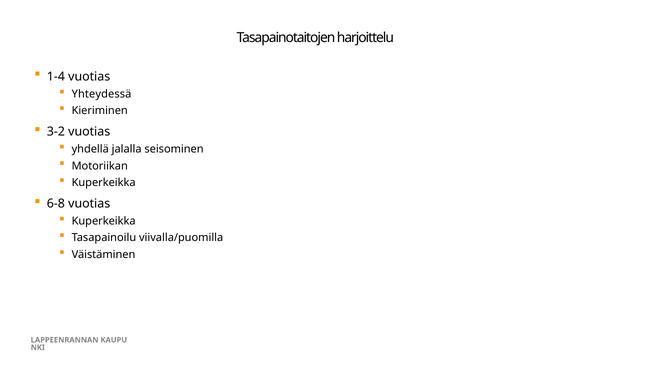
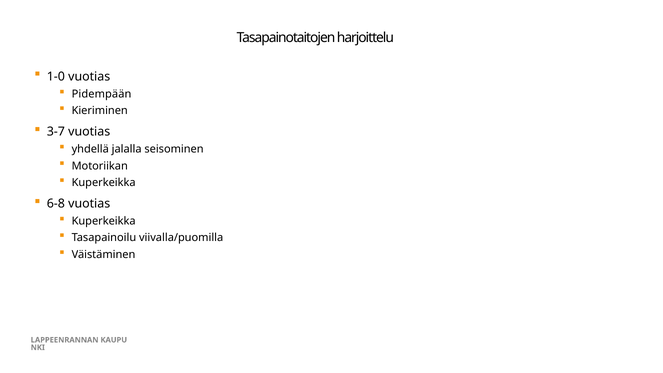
1-4: 1-4 -> 1-0
Yhteydessä: Yhteydessä -> Pidempään
3-2: 3-2 -> 3-7
